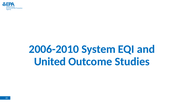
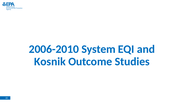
United: United -> Kosnik
